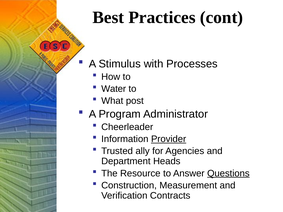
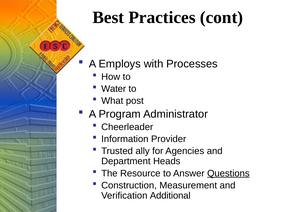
Stimulus: Stimulus -> Employs
Provider underline: present -> none
Contracts: Contracts -> Additional
